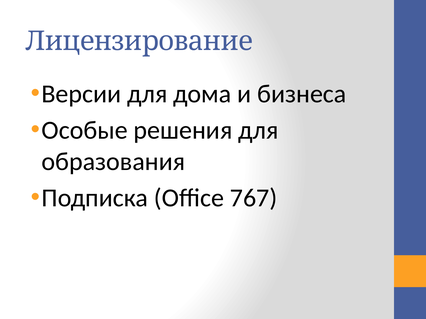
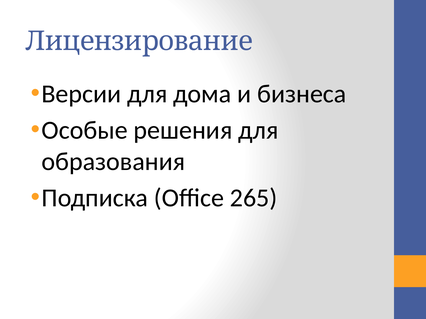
767: 767 -> 265
